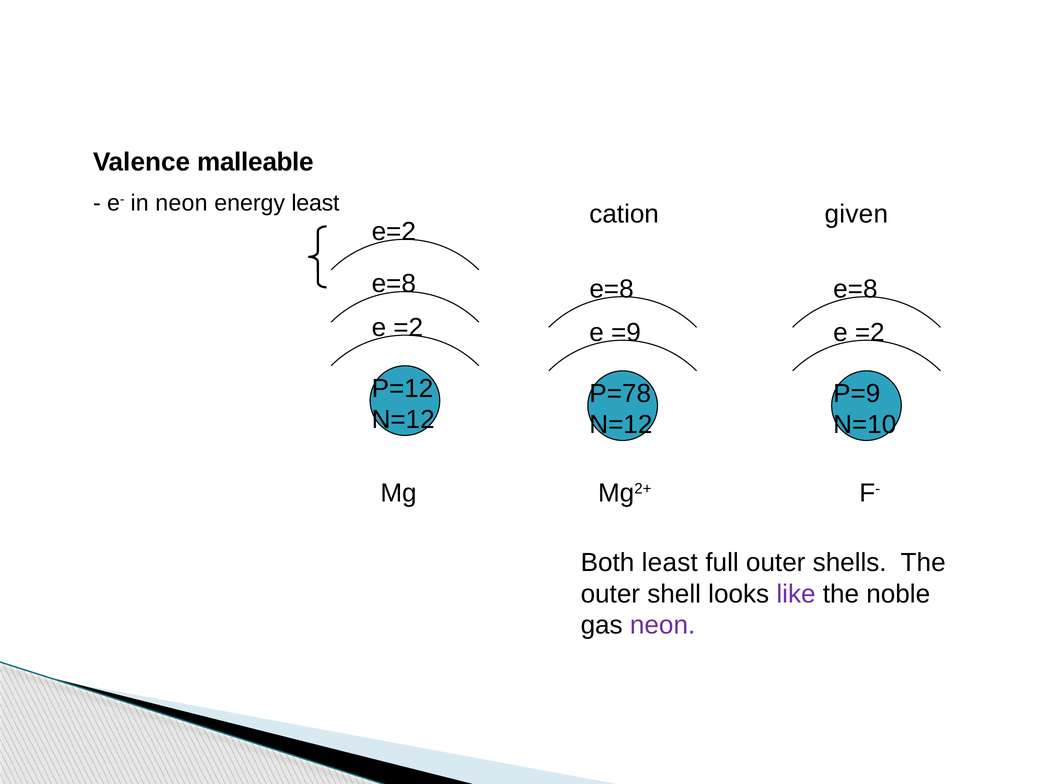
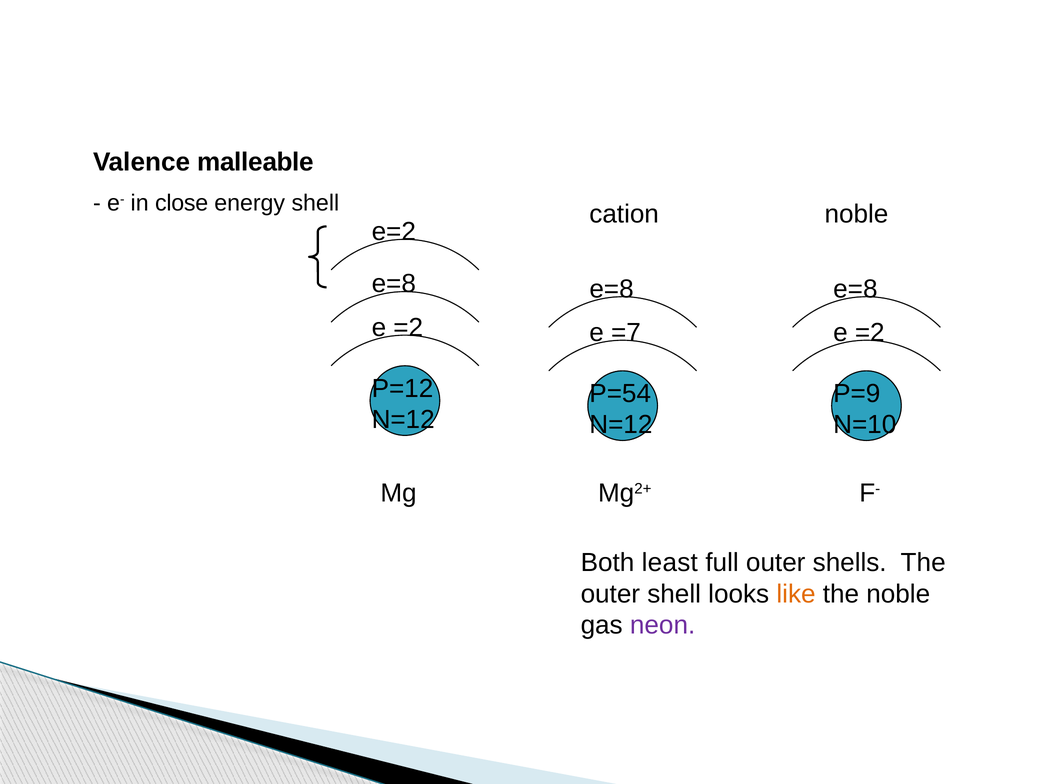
in neon: neon -> close
energy least: least -> shell
cation given: given -> noble
=9: =9 -> =7
P=78: P=78 -> P=54
like colour: purple -> orange
